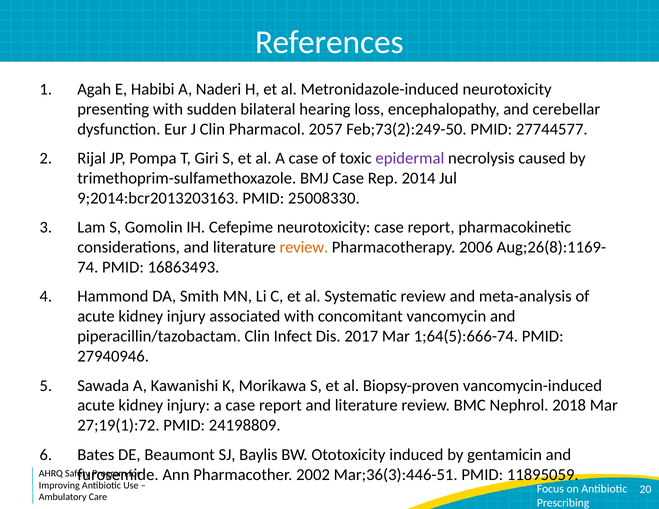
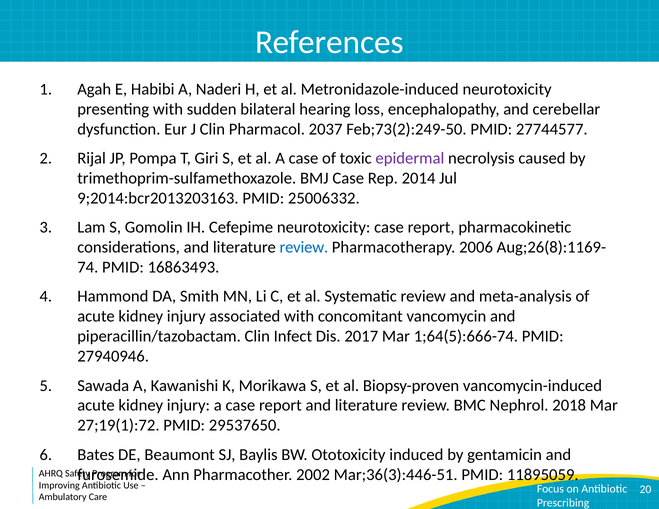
2057: 2057 -> 2037
25008330: 25008330 -> 25006332
review at (304, 248) colour: orange -> blue
24198809: 24198809 -> 29537650
